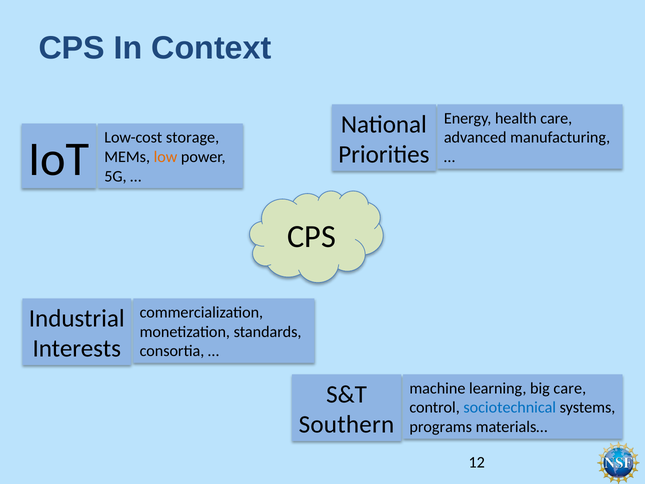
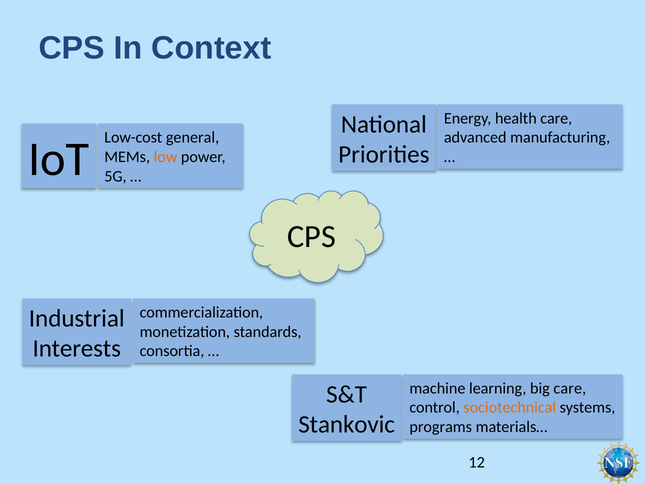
storage: storage -> general
sociotechnical colour: blue -> orange
Southern: Southern -> Stankovic
